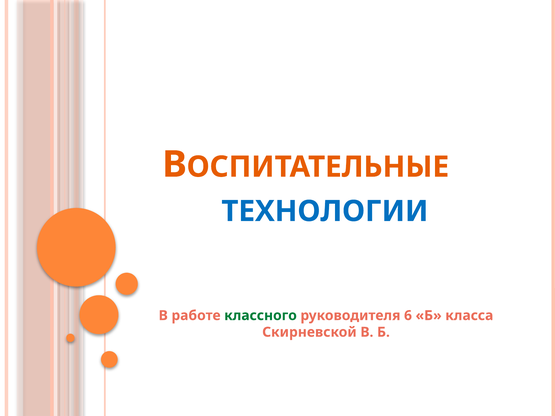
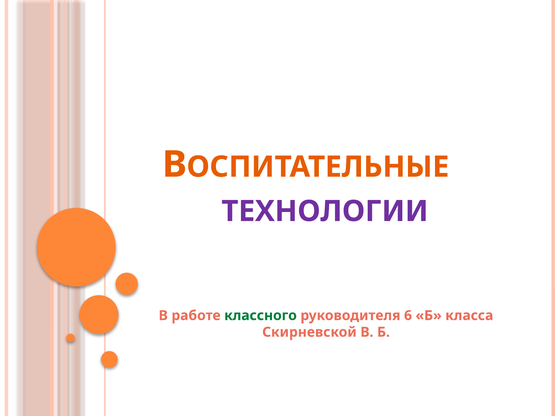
ТЕХНОЛОГИИ colour: blue -> purple
